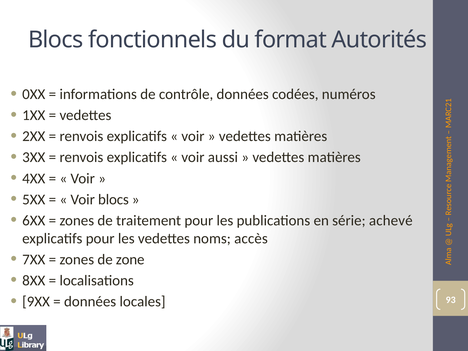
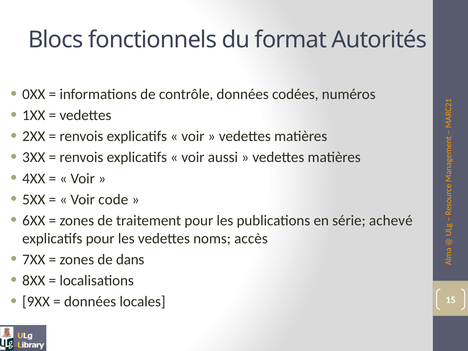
Voir blocs: blocs -> code
zone: zone -> dans
93: 93 -> 15
